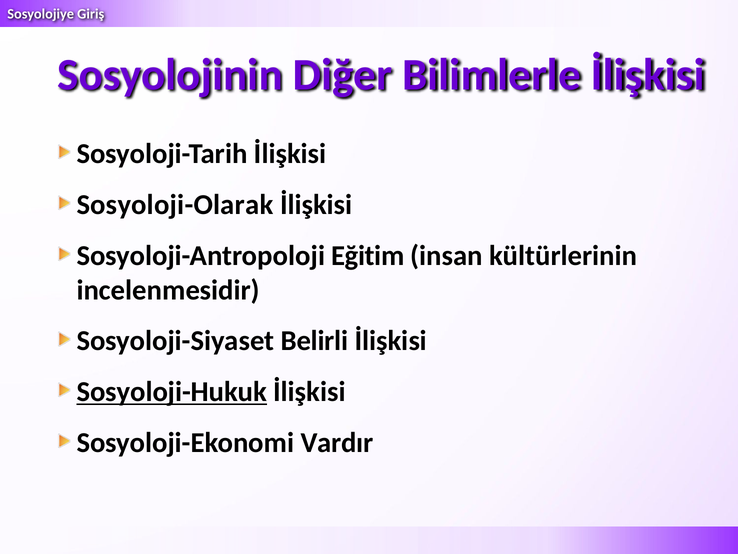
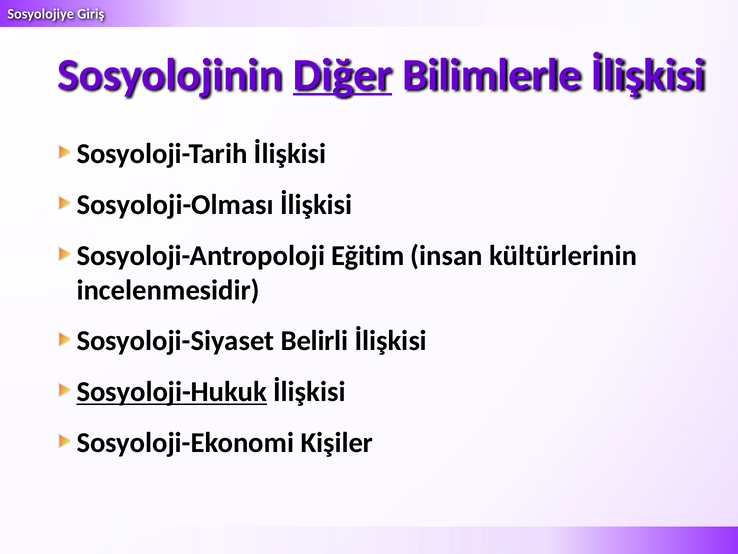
Diğer underline: none -> present
Sosyoloji-Olarak: Sosyoloji-Olarak -> Sosyoloji-Olması
Vardır: Vardır -> Kişiler
